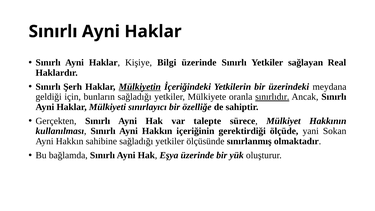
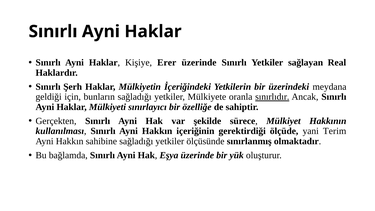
Bilgi: Bilgi -> Erer
Mülkiyetin underline: present -> none
talepte: talepte -> şekilde
Sokan: Sokan -> Terim
